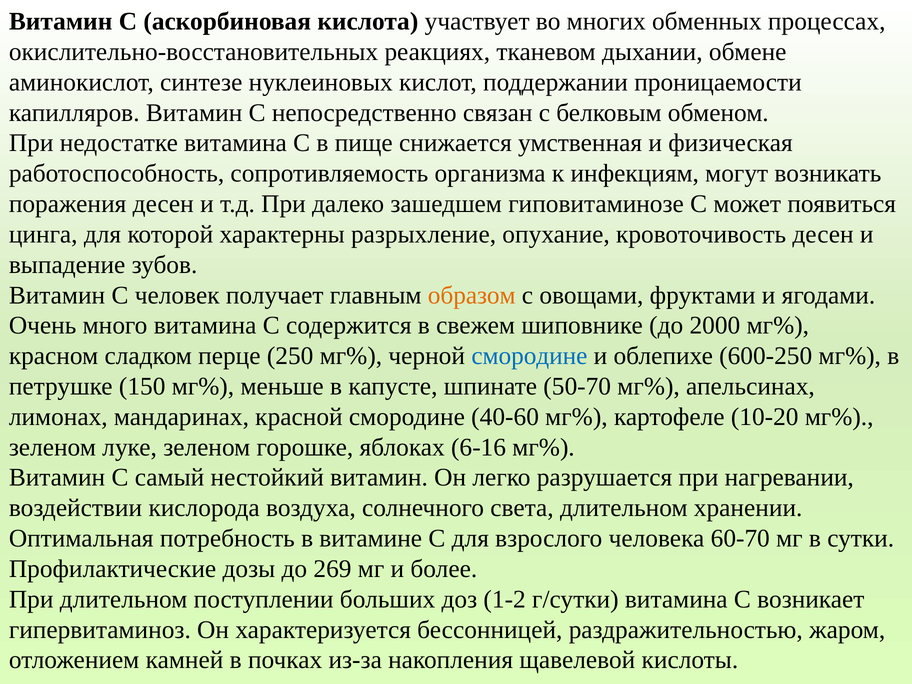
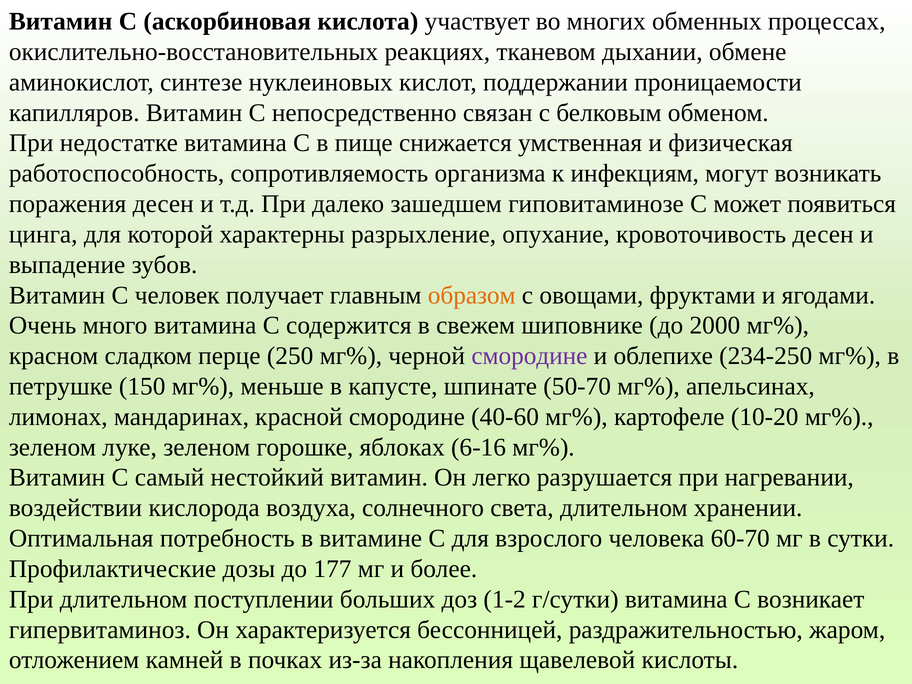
смородине at (529, 356) colour: blue -> purple
600-250: 600-250 -> 234-250
269: 269 -> 177
